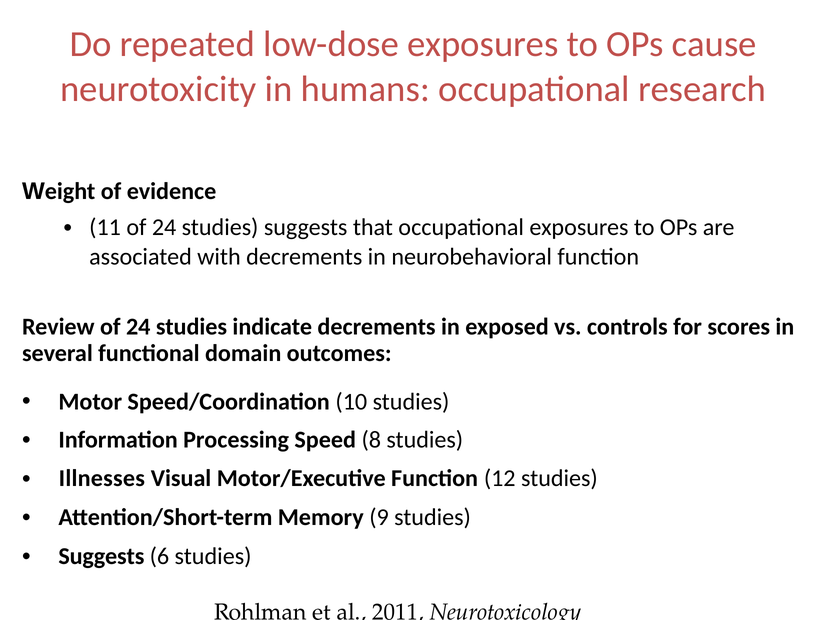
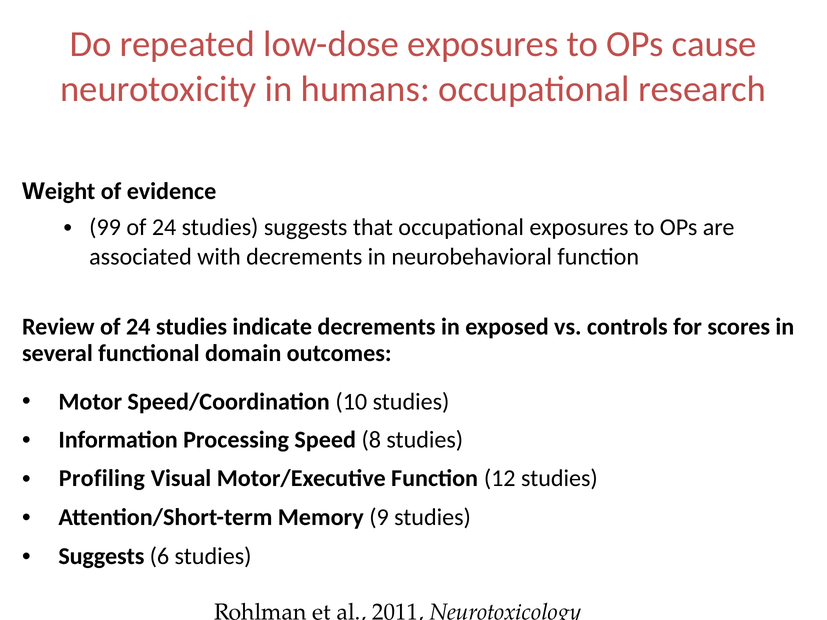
11: 11 -> 99
Illnesses: Illnesses -> Profiling
